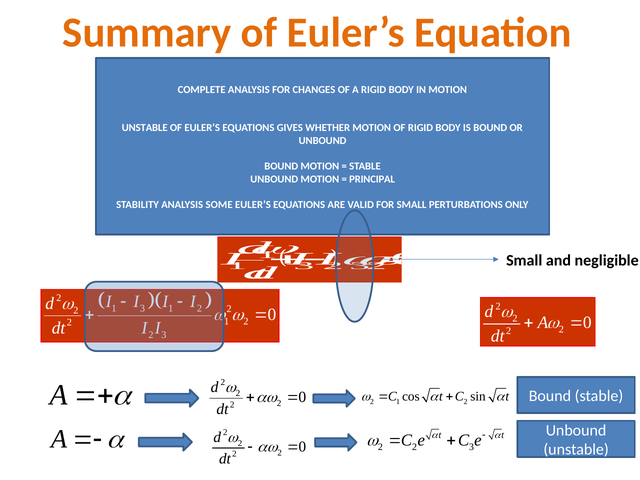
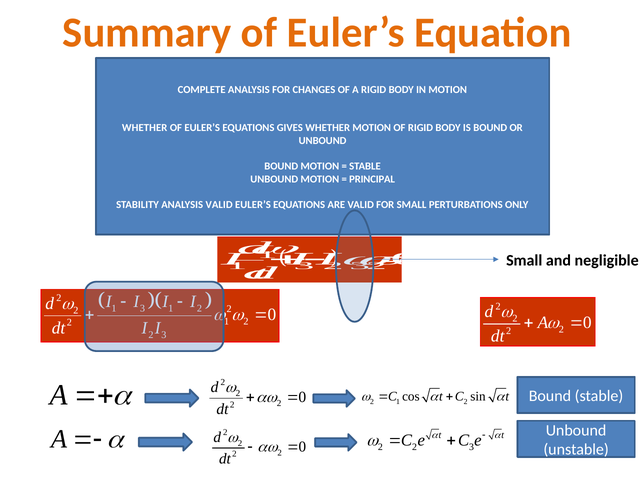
UNSTABLE at (145, 128): UNSTABLE -> WHETHER
ANALYSIS SOME: SOME -> VALID
